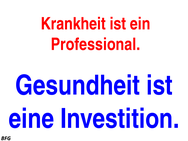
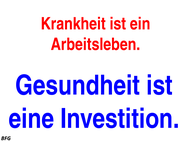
Professional: Professional -> Arbeitsleben
